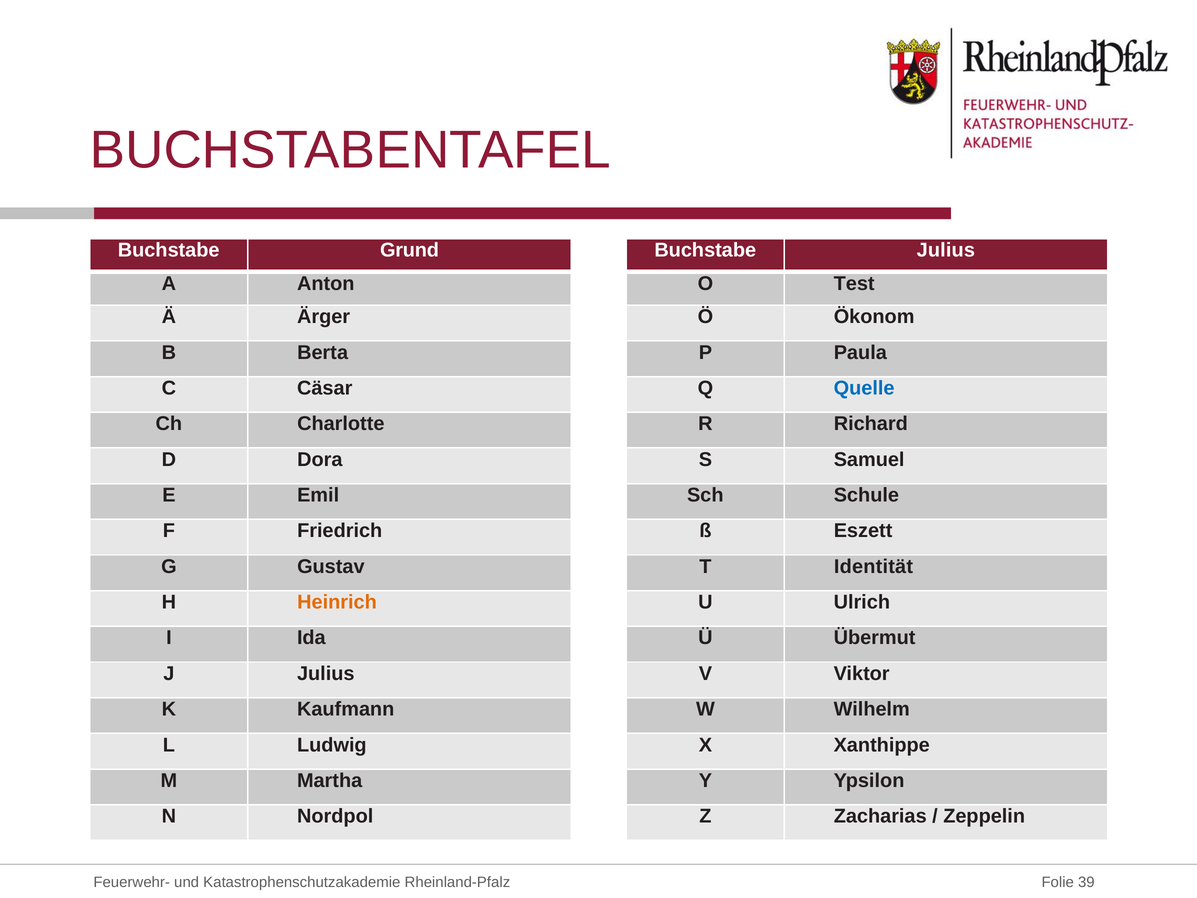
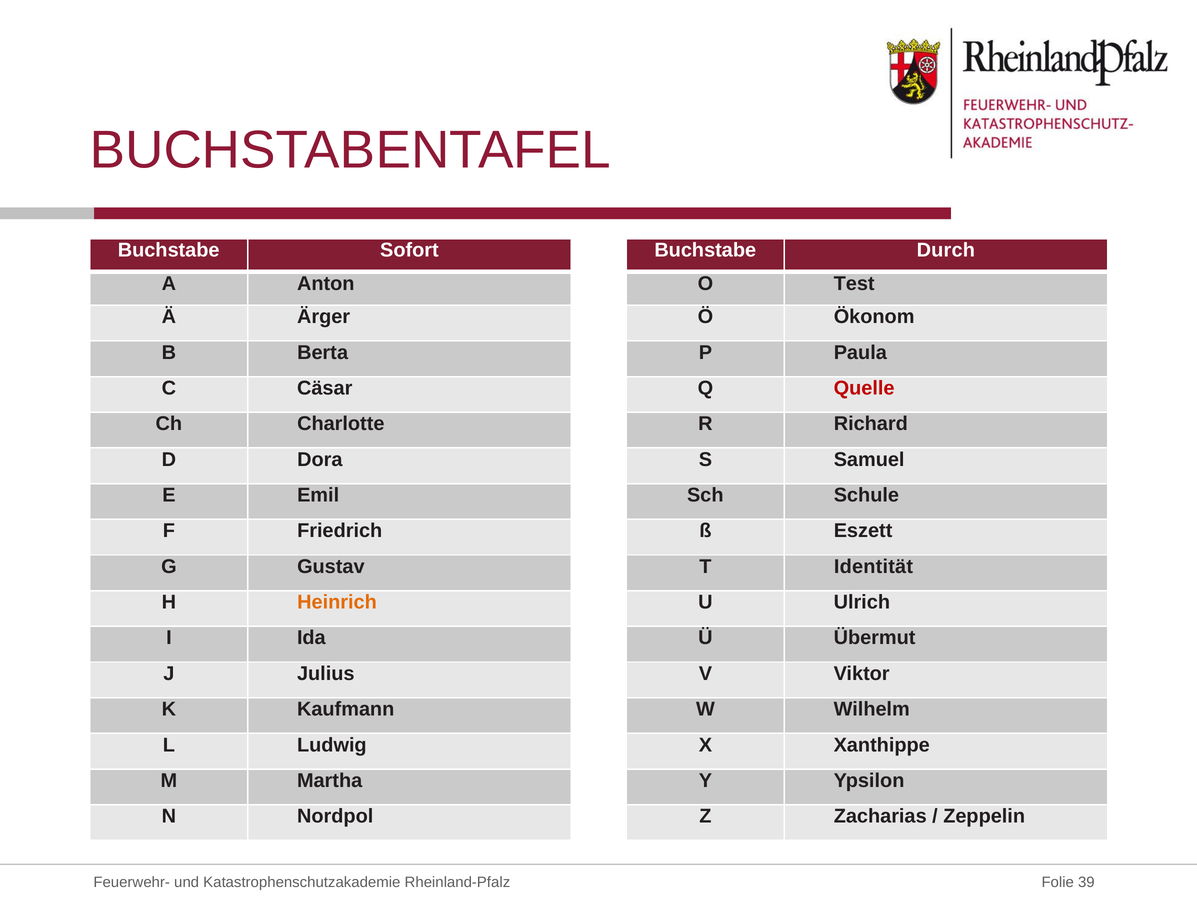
Grund: Grund -> Sofort
Buchstabe Julius: Julius -> Durch
Quelle colour: blue -> red
